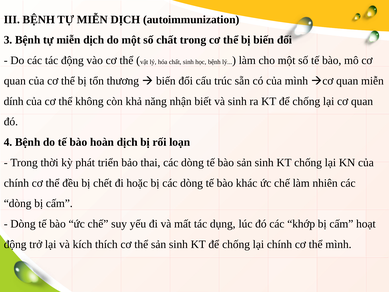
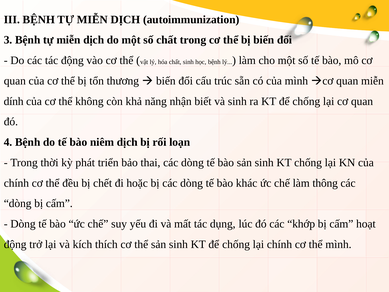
hoàn: hoàn -> niêm
nhiên: nhiên -> thông
